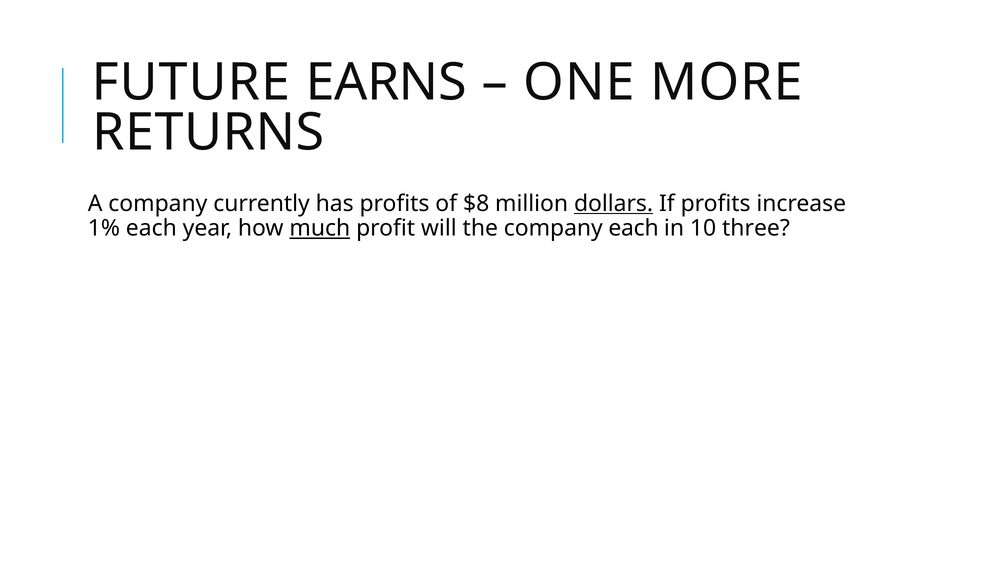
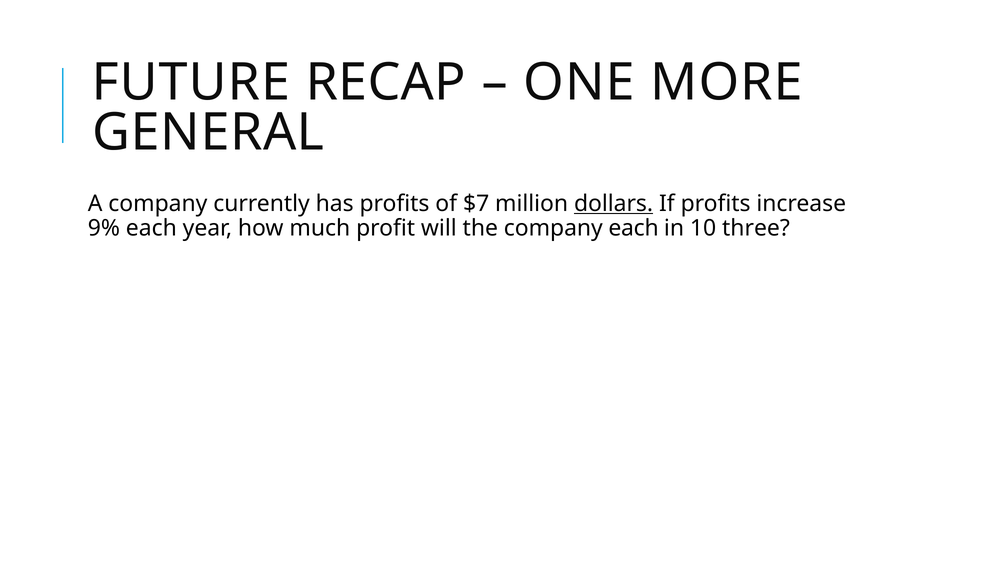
EARNS: EARNS -> RECAP
RETURNS: RETURNS -> GENERAL
$8: $8 -> $7
1%: 1% -> 9%
much underline: present -> none
